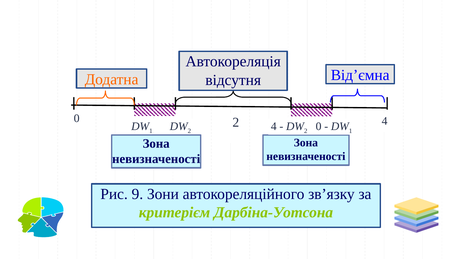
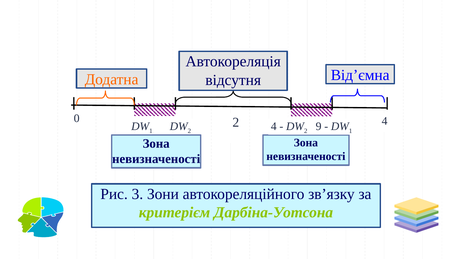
2 0: 0 -> 9
9: 9 -> 3
